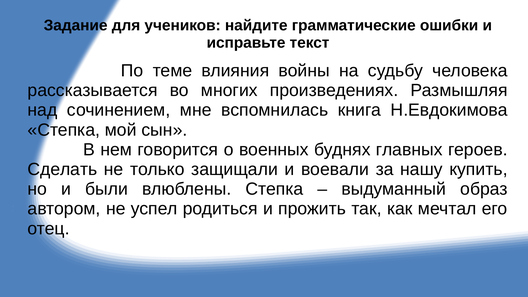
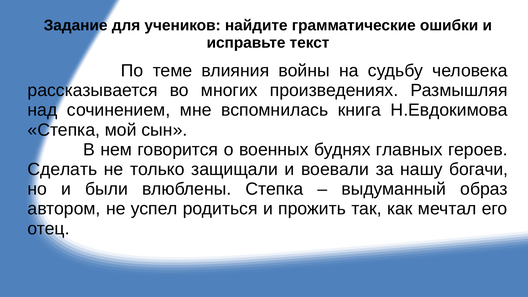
купить: купить -> богачи
